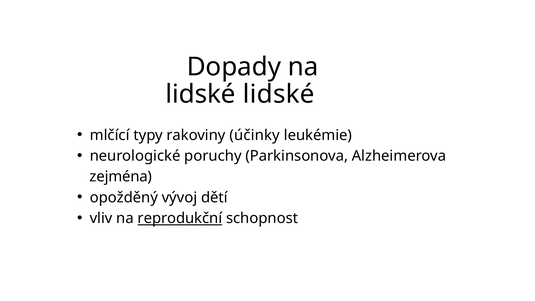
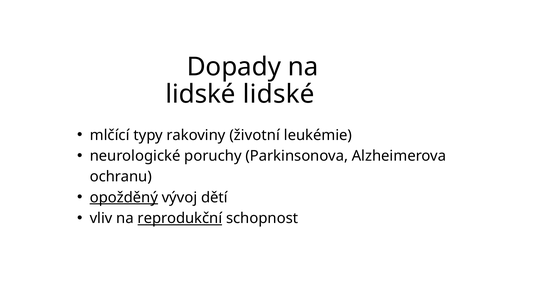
účinky: účinky -> životní
zejména: zejména -> ochranu
opožděný underline: none -> present
